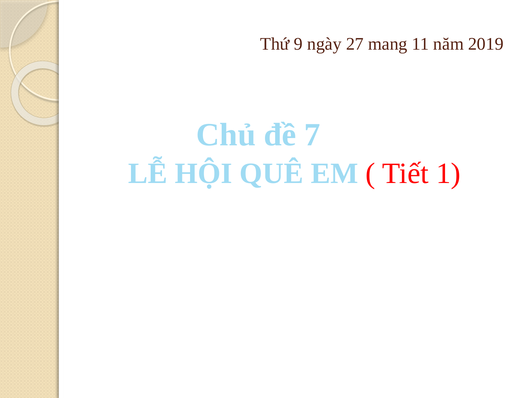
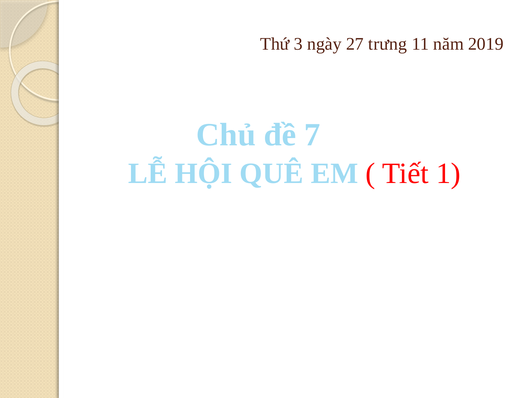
9: 9 -> 3
mang: mang -> trưng
